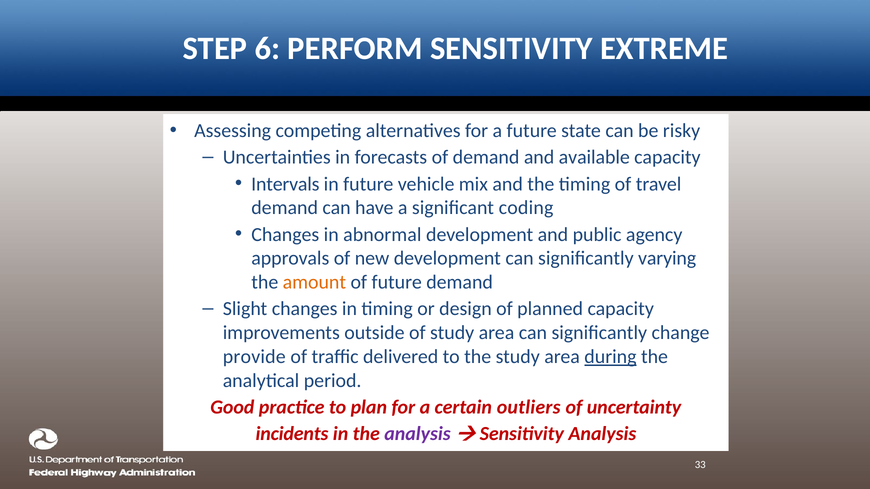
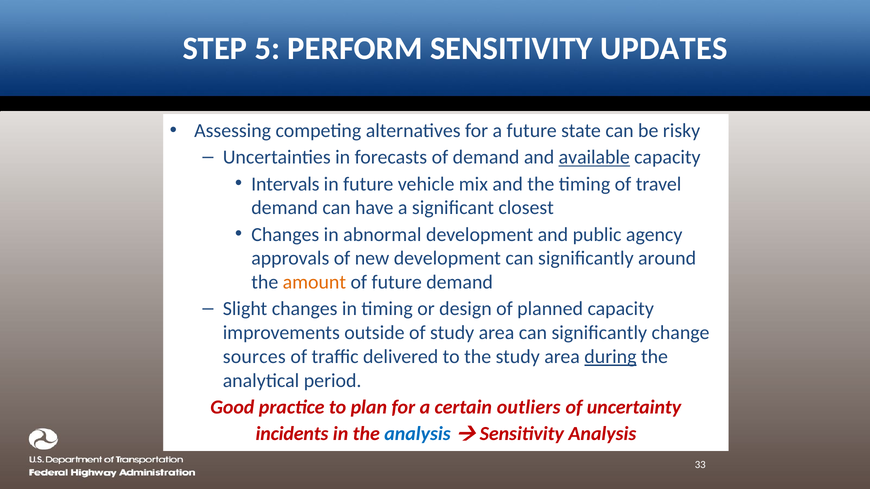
6: 6 -> 5
EXTREME: EXTREME -> UPDATES
available underline: none -> present
coding: coding -> closest
varying: varying -> around
provide: provide -> sources
analysis at (417, 434) colour: purple -> blue
